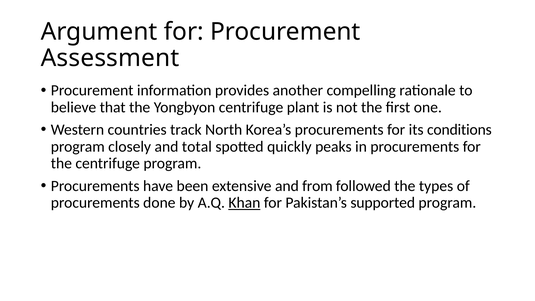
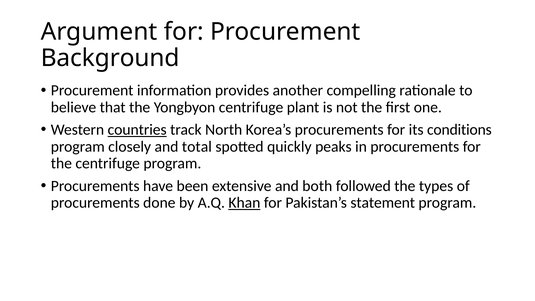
Assessment: Assessment -> Background
countries underline: none -> present
from: from -> both
supported: supported -> statement
